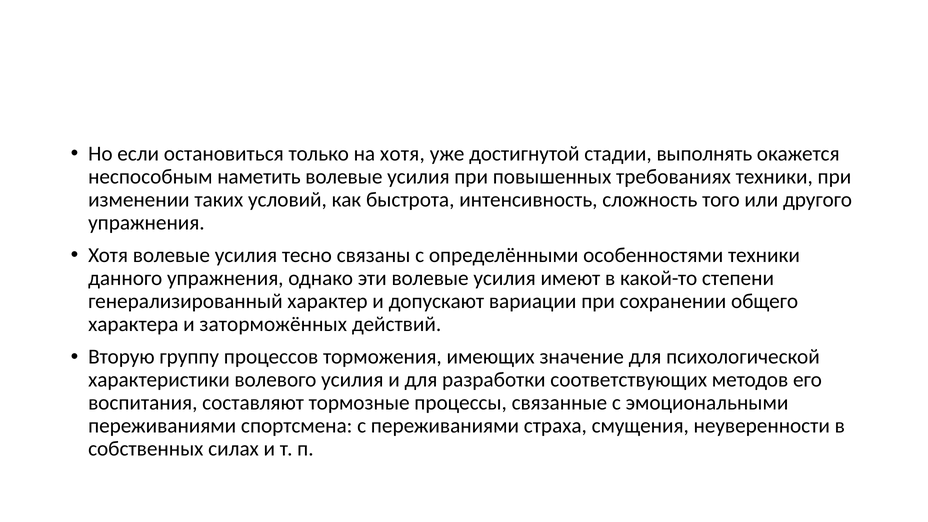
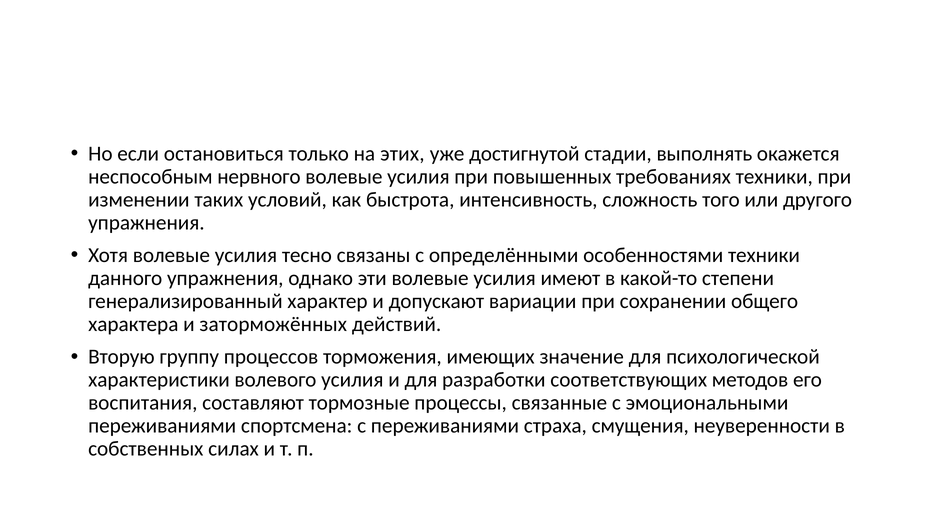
на хотя: хотя -> этих
наметить: наметить -> нервного
